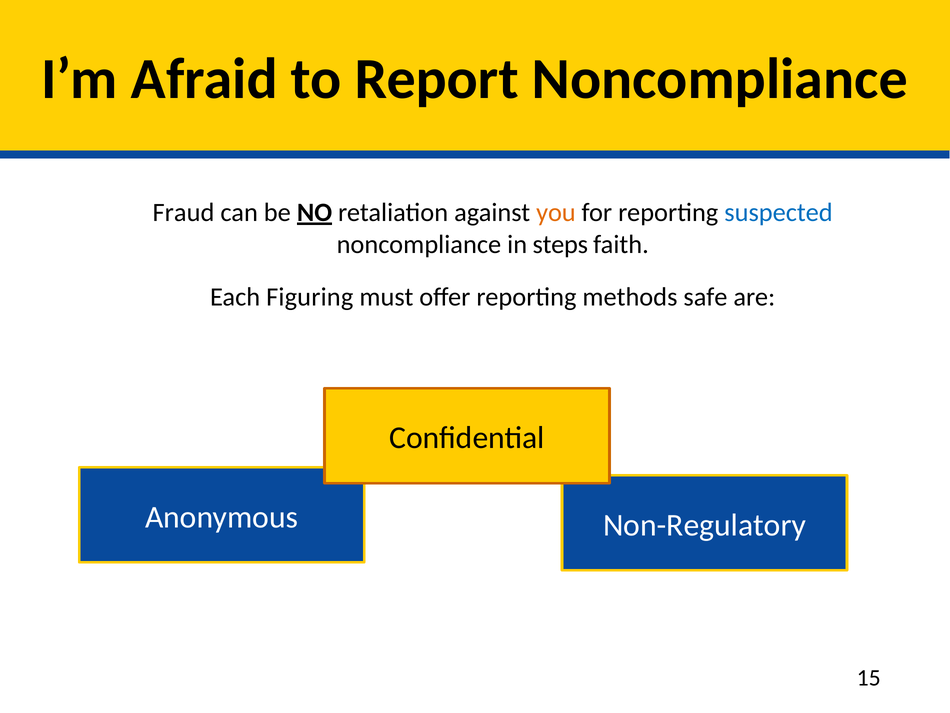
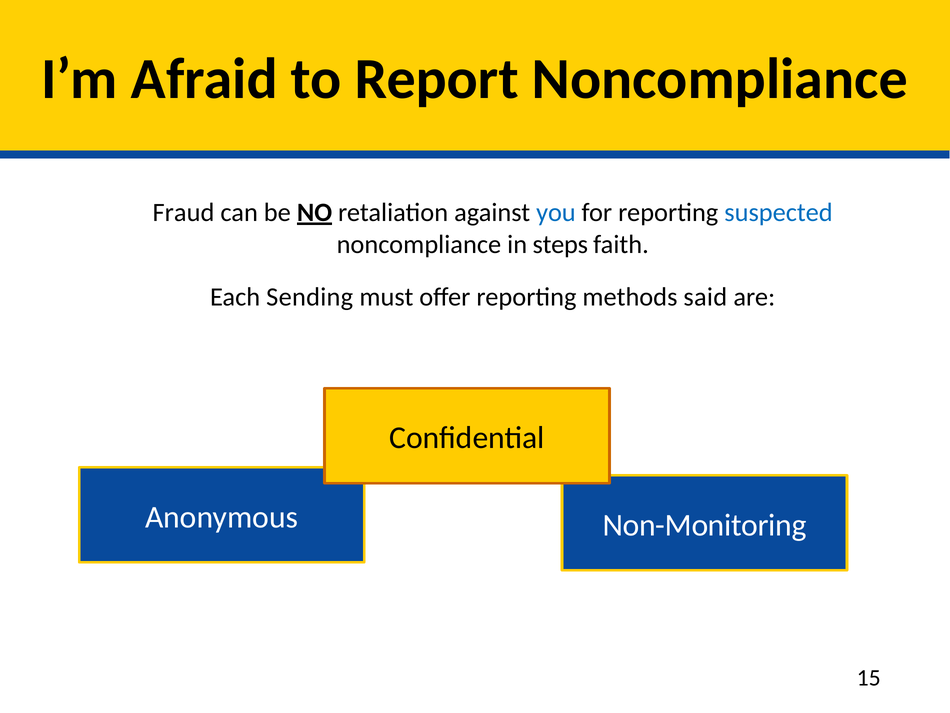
you colour: orange -> blue
Figuring: Figuring -> Sending
safe: safe -> said
Non-Regulatory: Non-Regulatory -> Non-Monitoring
